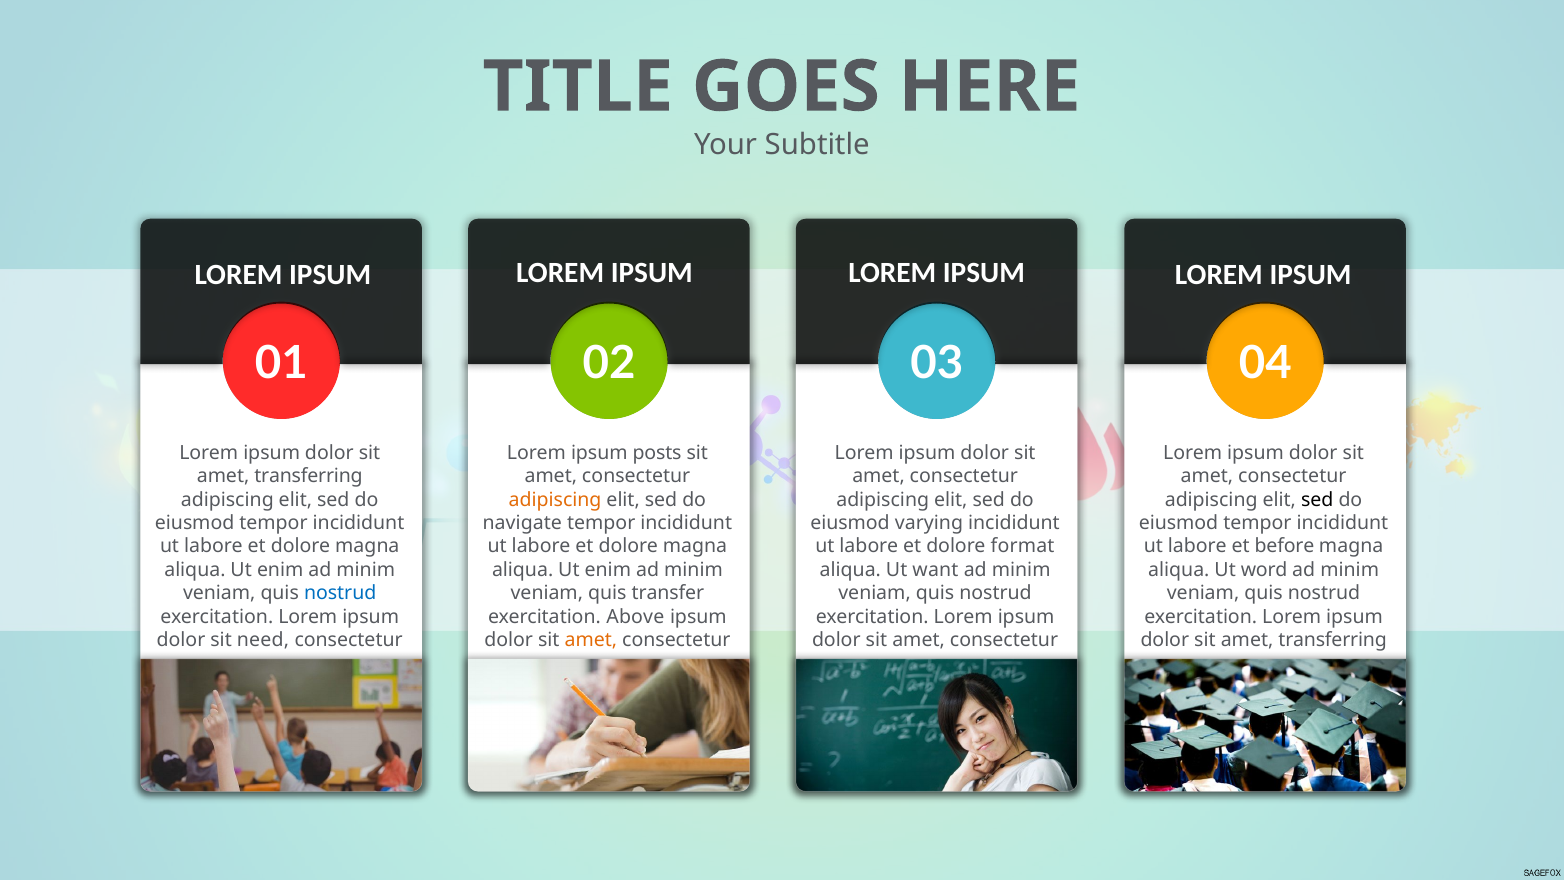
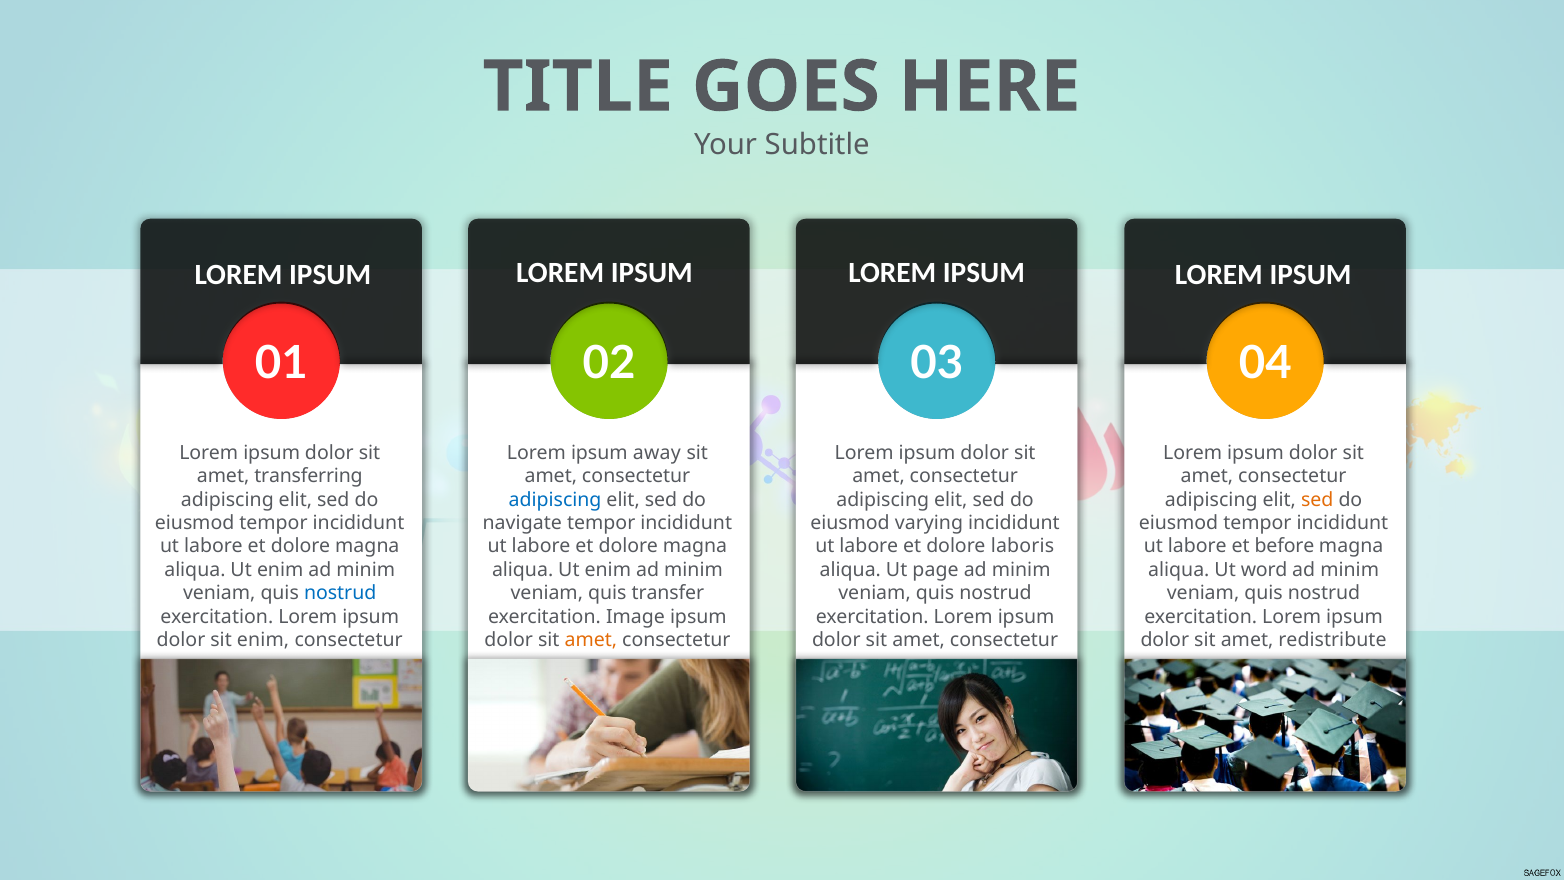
posts: posts -> away
adipiscing at (555, 499) colour: orange -> blue
sed at (1317, 499) colour: black -> orange
format: format -> laboris
want: want -> page
Above: Above -> Image
sit need: need -> enim
transferring at (1333, 640): transferring -> redistribute
